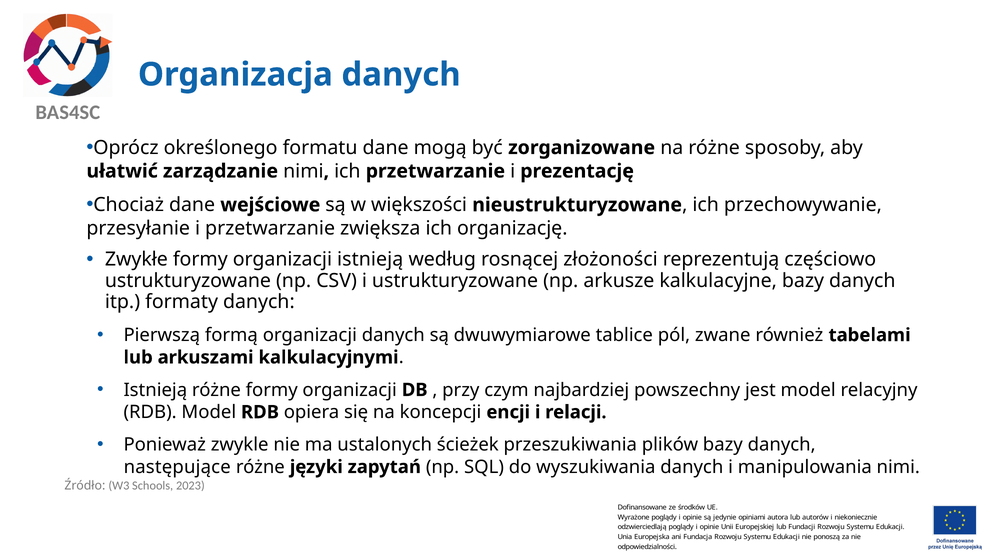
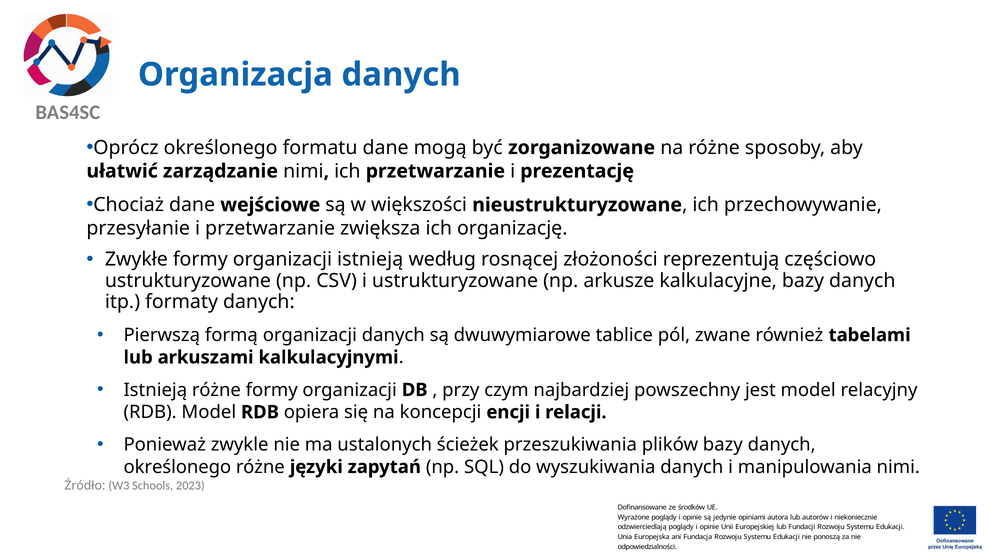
następujące at (177, 467): następujące -> określonego
